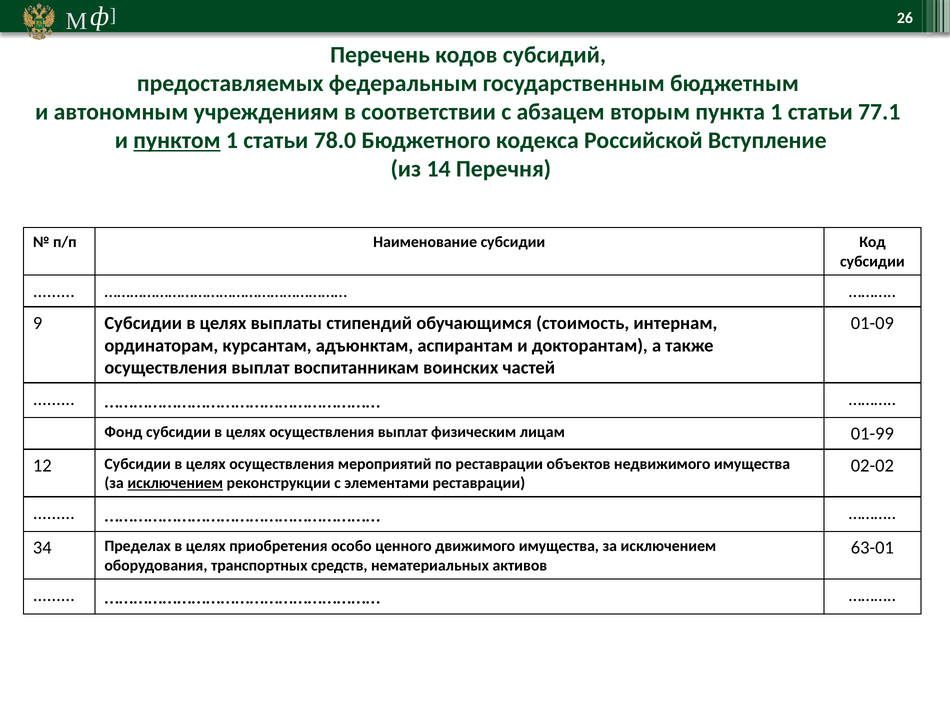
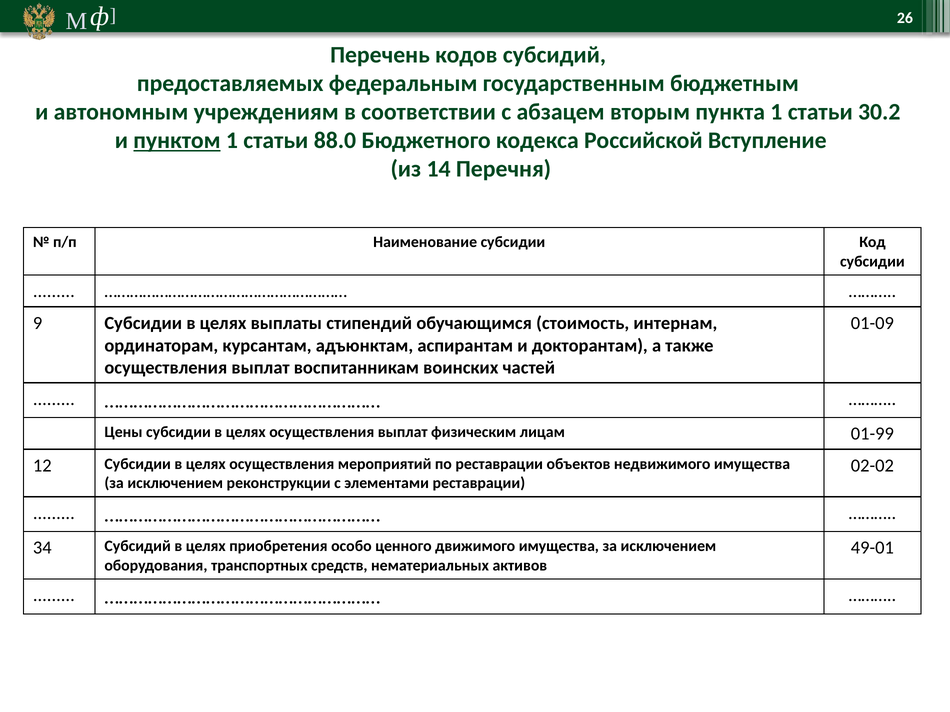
77.1: 77.1 -> 30.2
78.0: 78.0 -> 88.0
Фонд: Фонд -> Цены
исключением at (175, 483) underline: present -> none
34 Пределах: Пределах -> Субсидий
63-01: 63-01 -> 49-01
